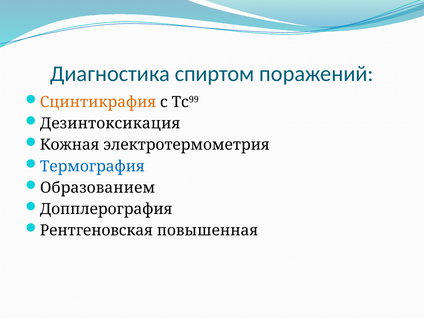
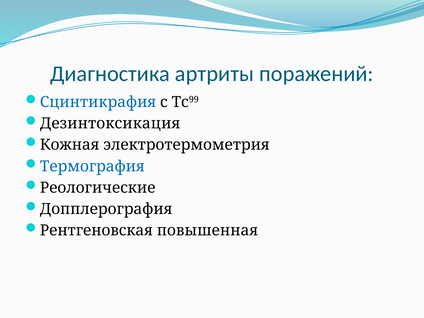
спиртом: спиртом -> артриты
Сцинтикрафия colour: orange -> blue
Образованием: Образованием -> Реологические
